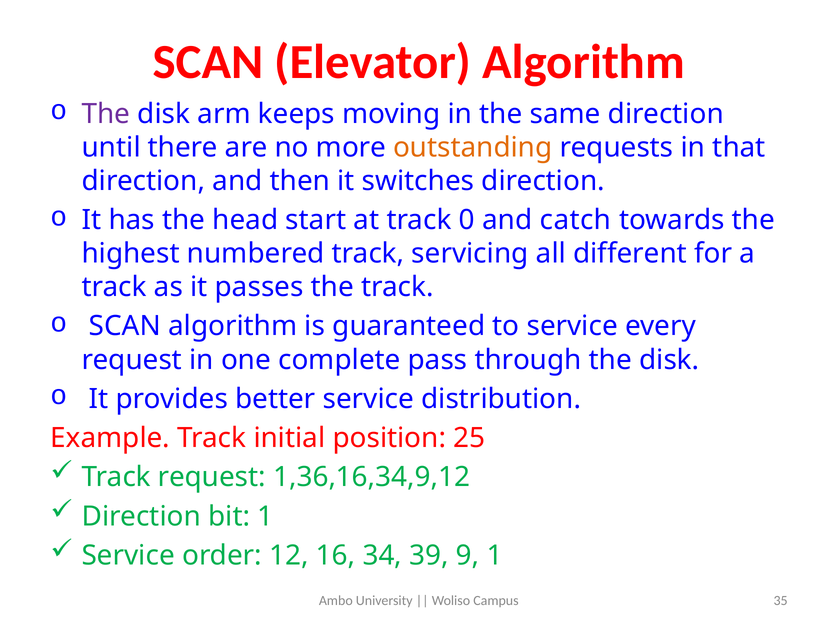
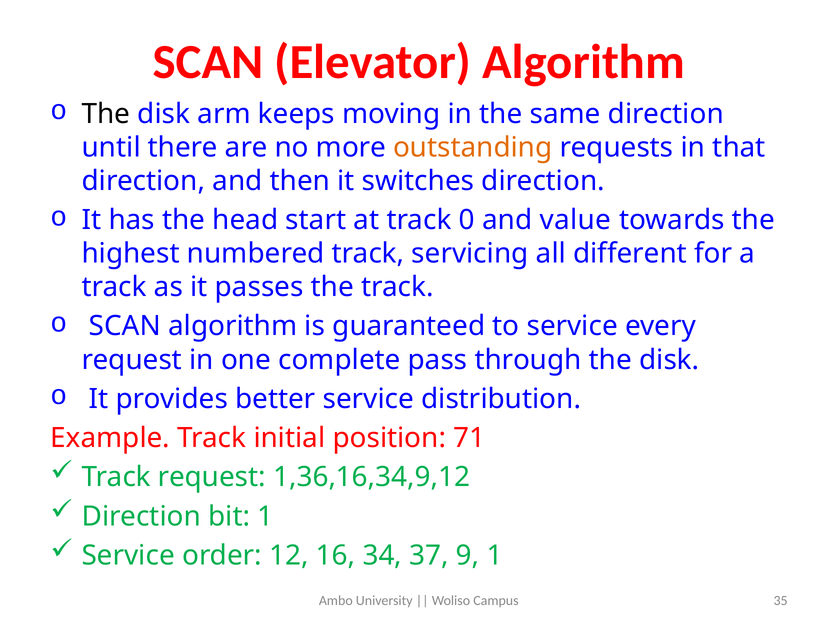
The at (106, 114) colour: purple -> black
catch: catch -> value
25: 25 -> 71
39: 39 -> 37
